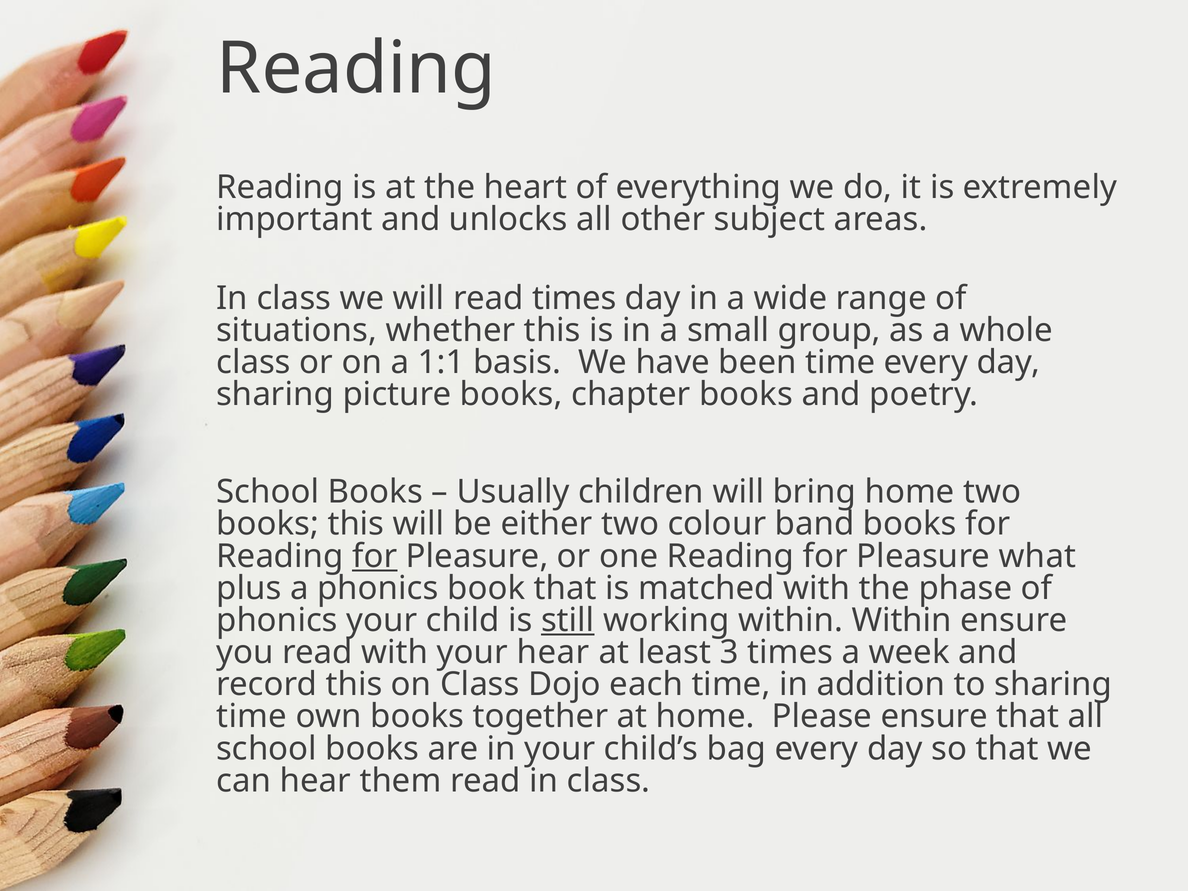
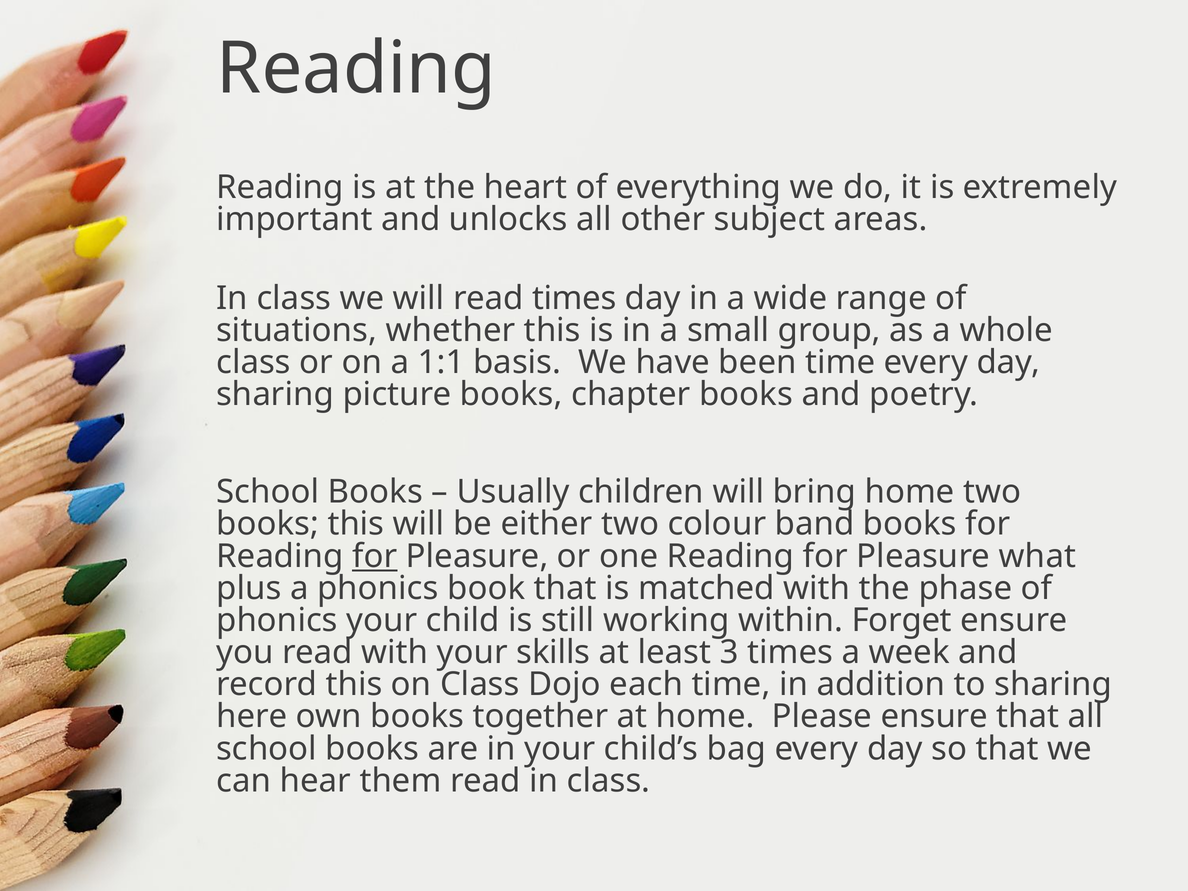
still underline: present -> none
within Within: Within -> Forget
your hear: hear -> skills
time at (252, 717): time -> here
